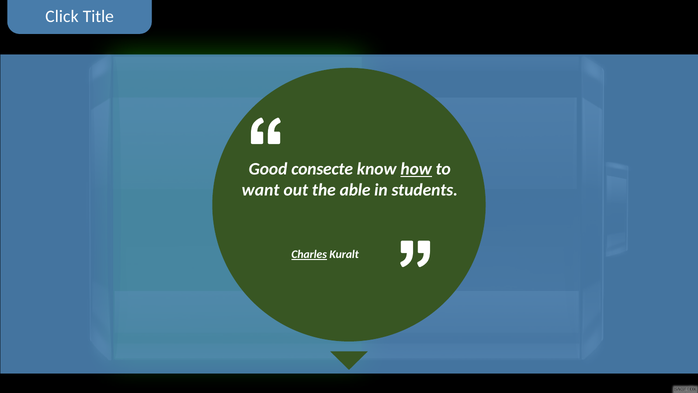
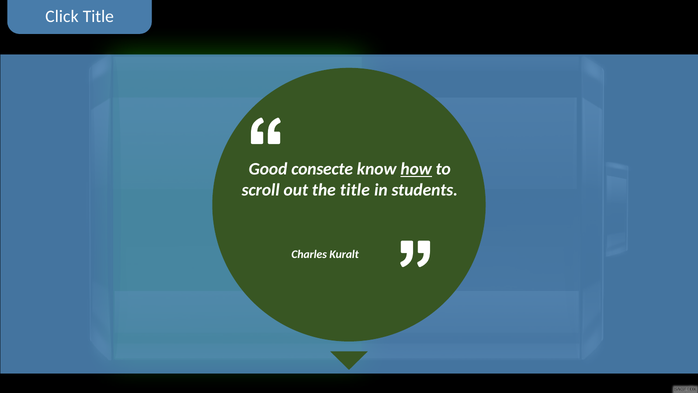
want: want -> scroll
the able: able -> title
Charles underline: present -> none
